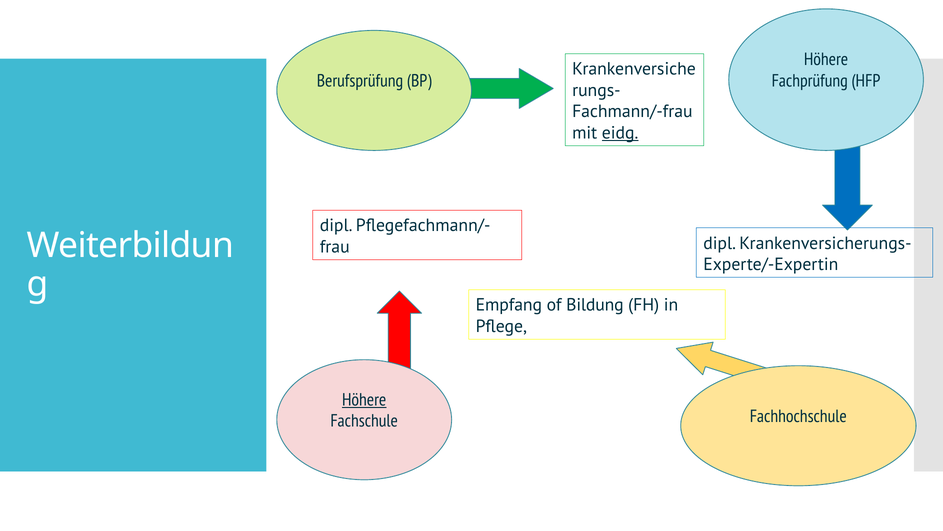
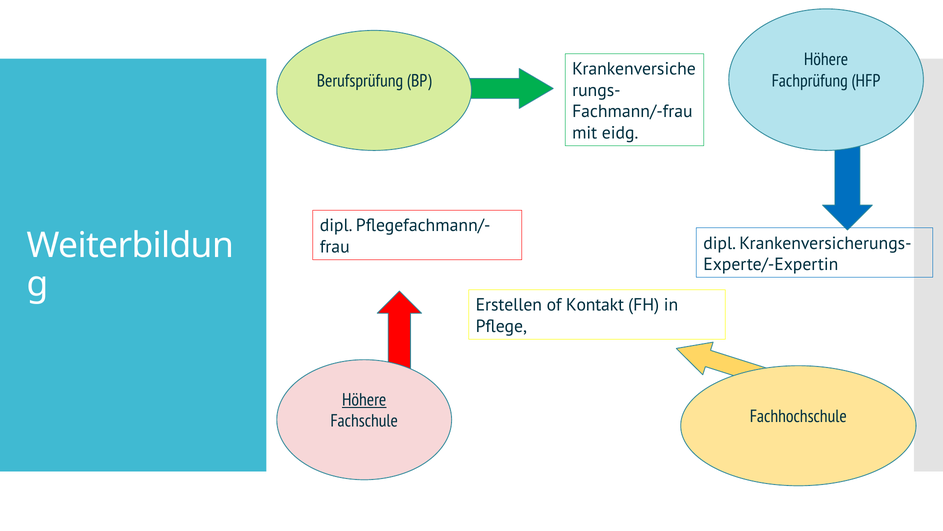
eidg underline: present -> none
Empfang: Empfang -> Erstellen
Bildung: Bildung -> Kontakt
